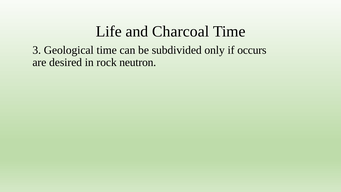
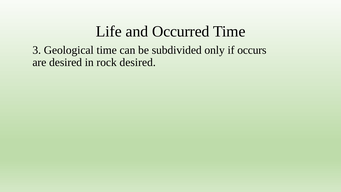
Charcoal: Charcoal -> Occurred
rock neutron: neutron -> desired
